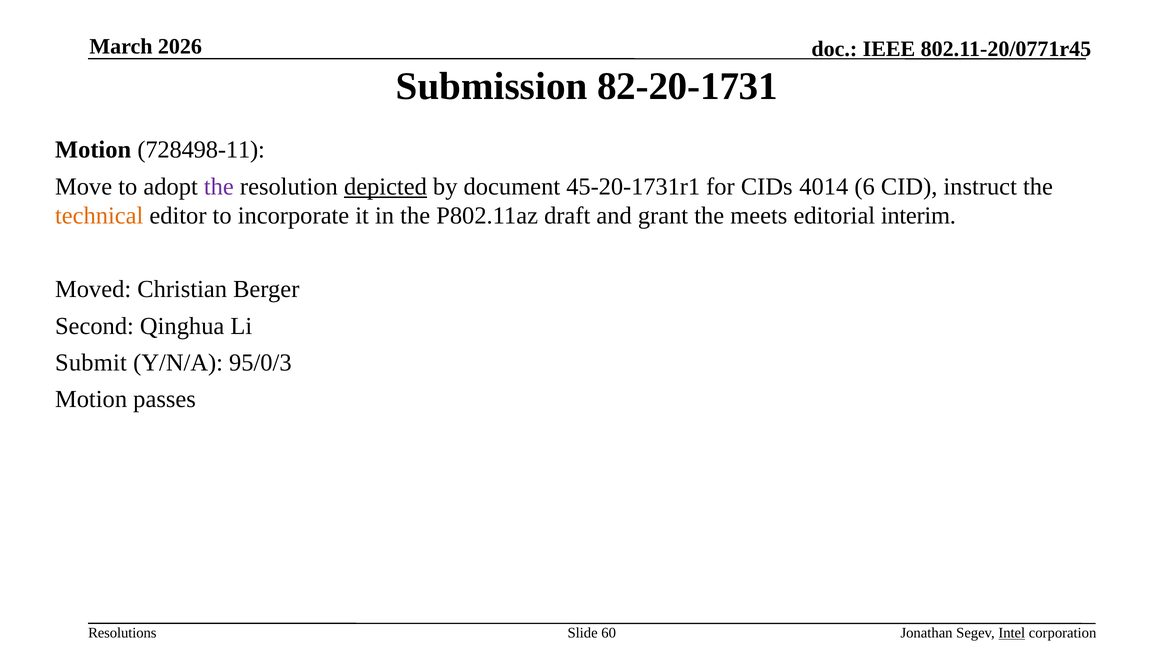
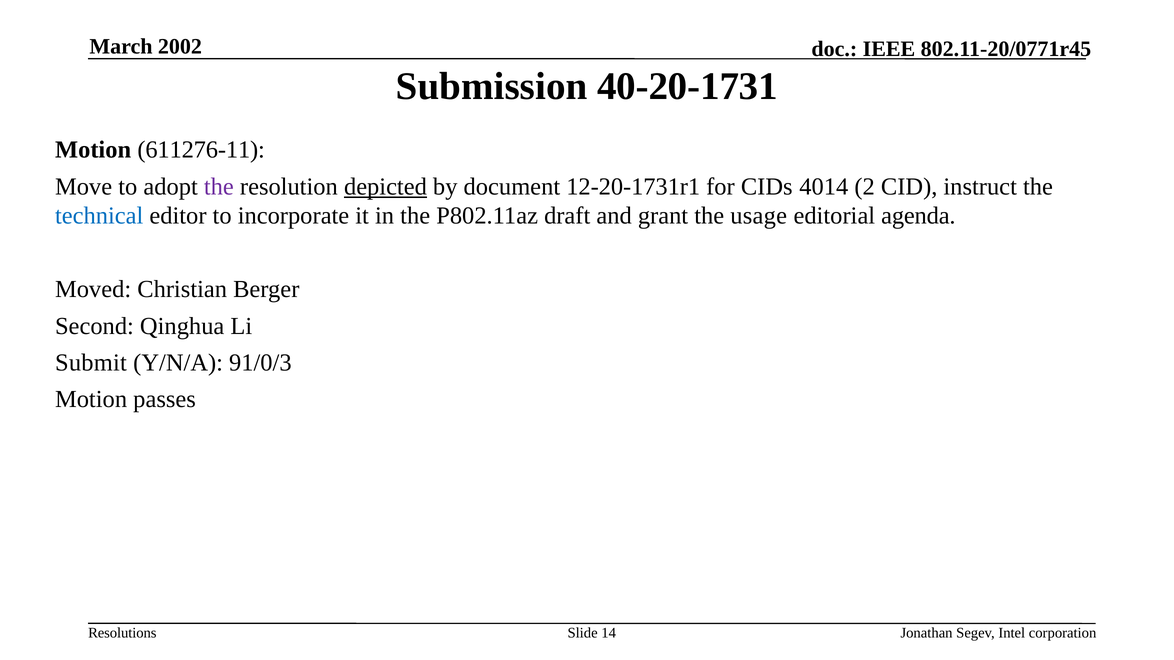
2026: 2026 -> 2002
82-20-1731: 82-20-1731 -> 40-20-1731
728498-11: 728498-11 -> 611276-11
45-20-1731r1: 45-20-1731r1 -> 12-20-1731r1
6: 6 -> 2
technical colour: orange -> blue
meets: meets -> usage
interim: interim -> agenda
95/0/3: 95/0/3 -> 91/0/3
60: 60 -> 14
Intel underline: present -> none
